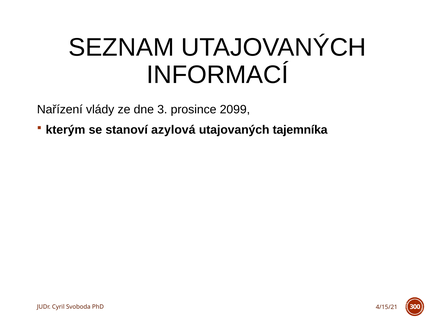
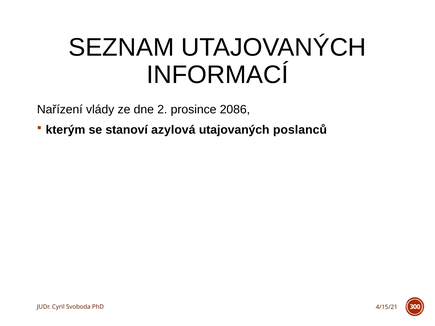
3: 3 -> 2
2099: 2099 -> 2086
tajemníka: tajemníka -> poslanců
